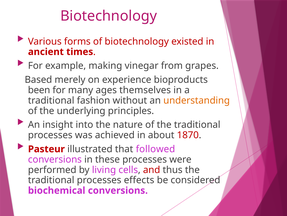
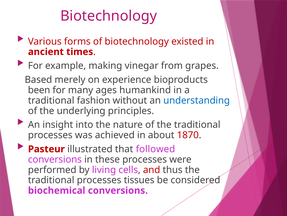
themselves: themselves -> humankind
understanding colour: orange -> blue
effects: effects -> tissues
